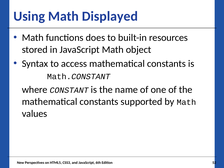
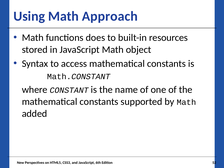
Displayed: Displayed -> Approach
values: values -> added
